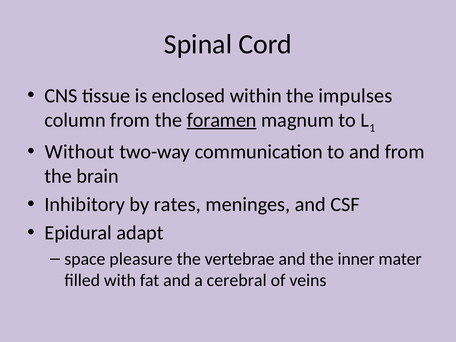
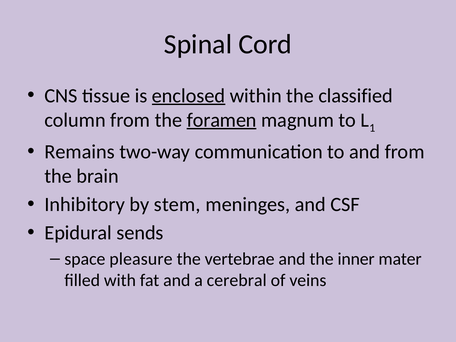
enclosed underline: none -> present
impulses: impulses -> classified
Without: Without -> Remains
rates: rates -> stem
adapt: adapt -> sends
